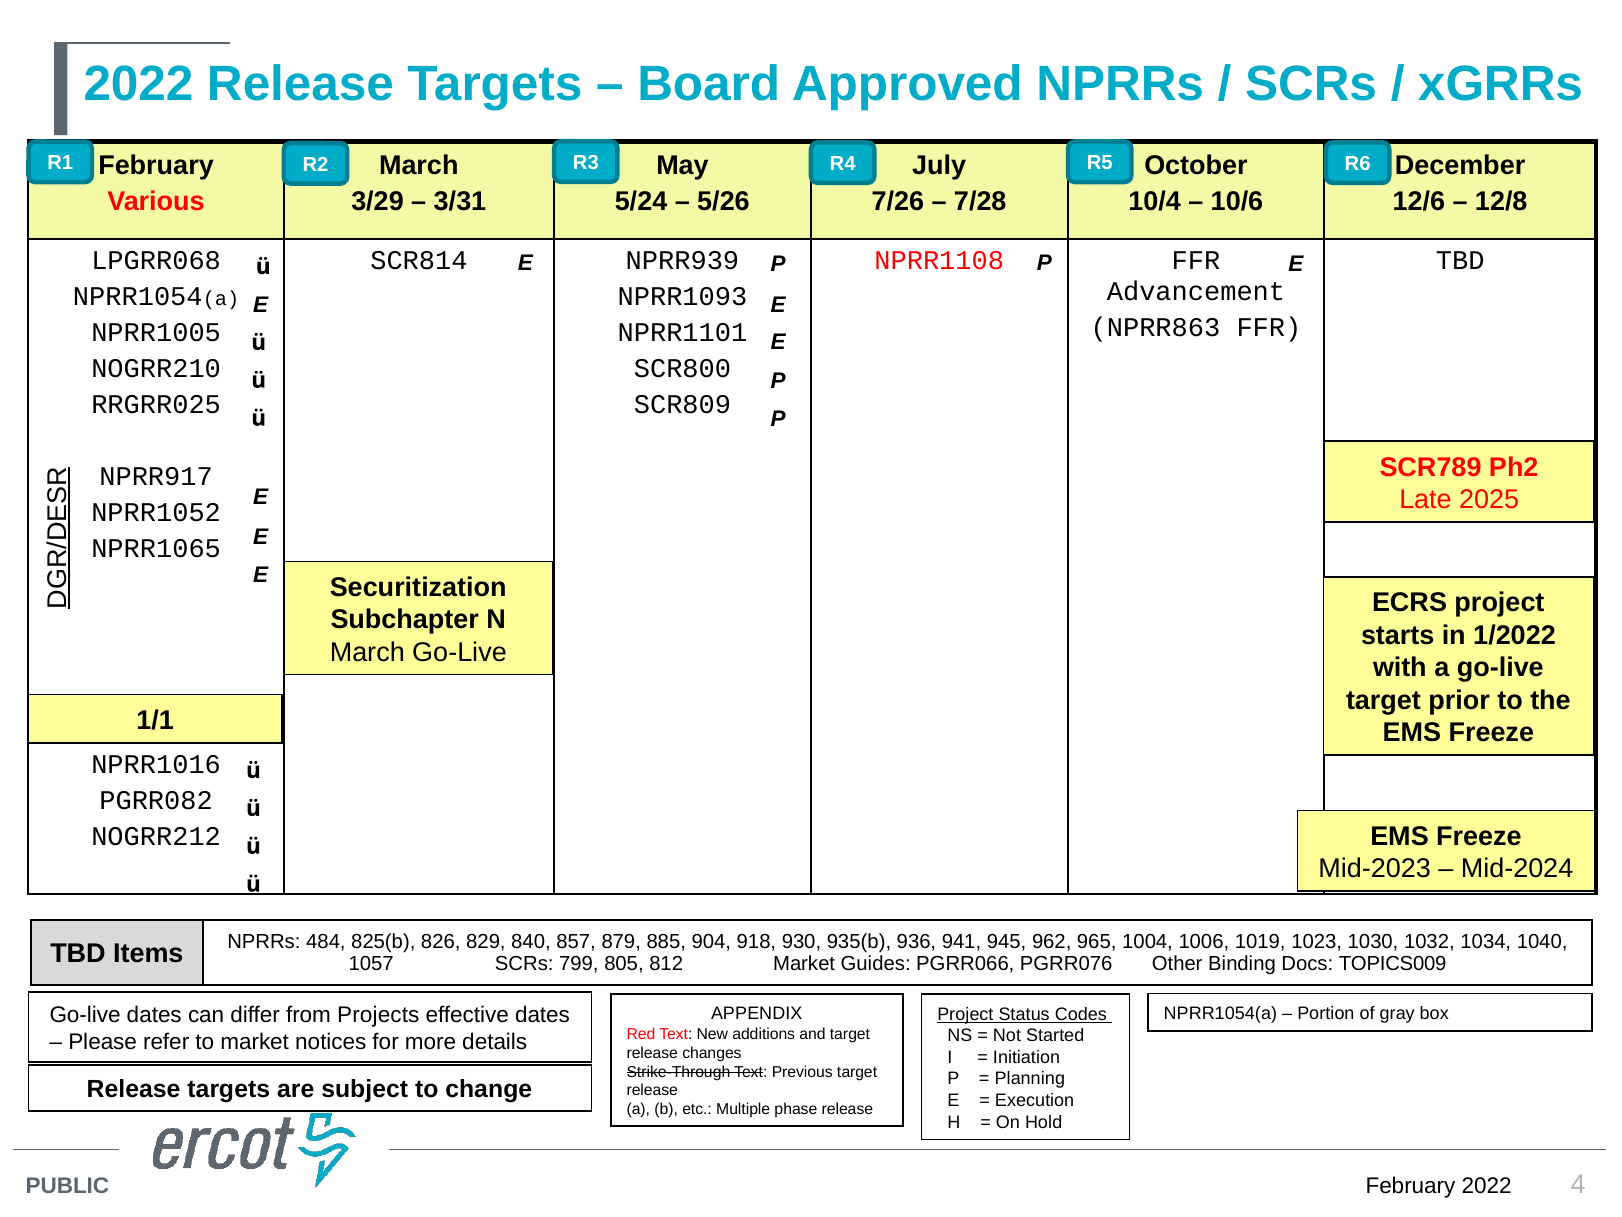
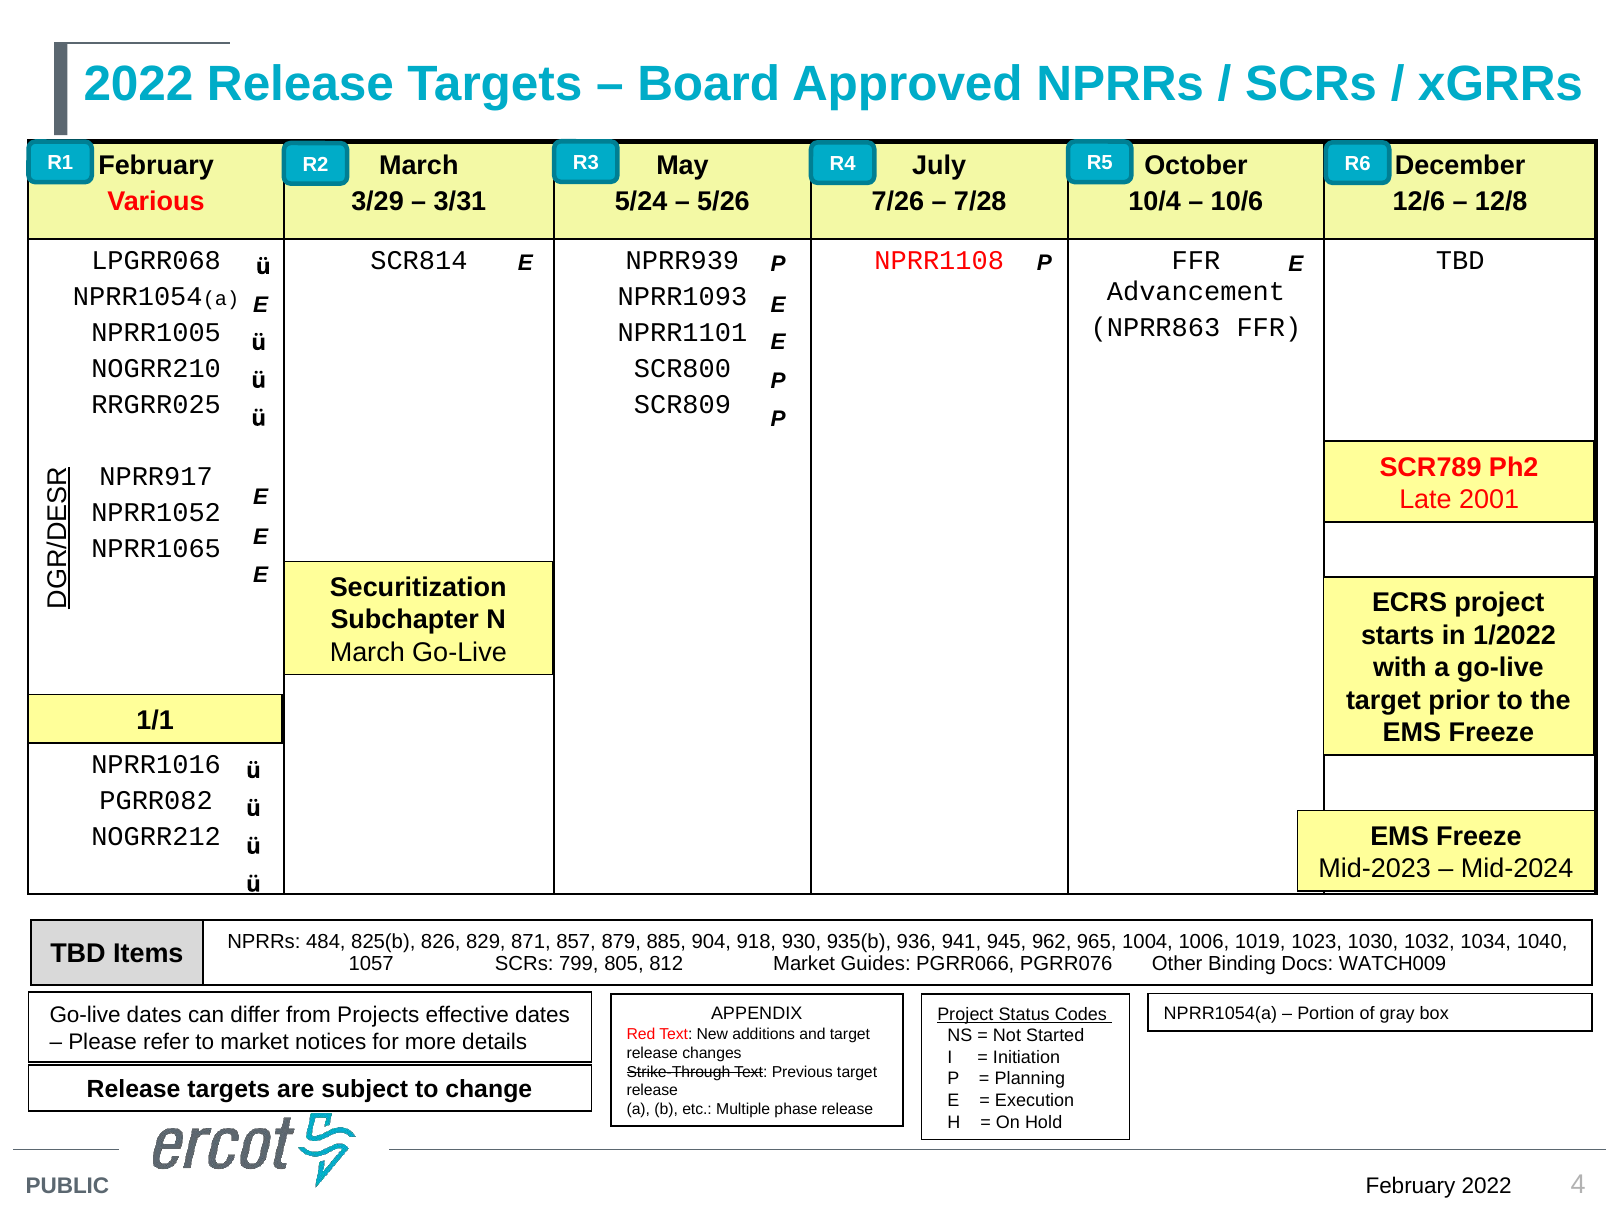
2025: 2025 -> 2001
840: 840 -> 871
TOPICS009: TOPICS009 -> WATCH009
